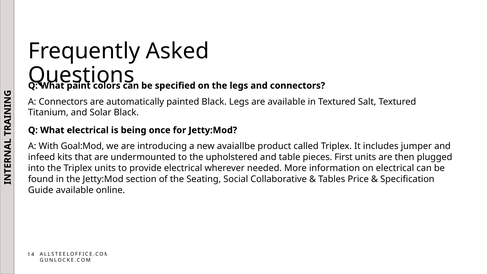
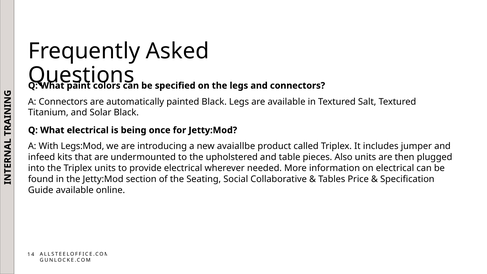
Goal:Mod: Goal:Mod -> Legs:Mod
First: First -> Also
